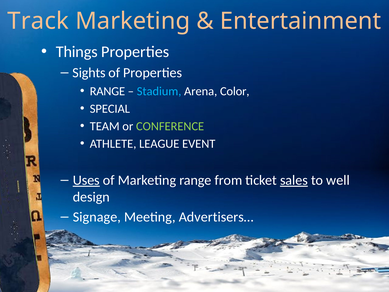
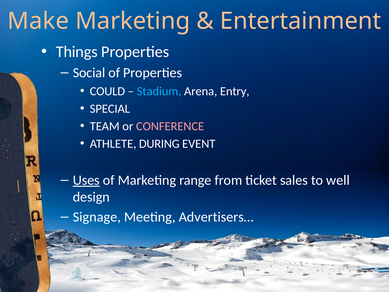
Track: Track -> Make
Sights: Sights -> Social
RANGE at (107, 91): RANGE -> COULD
Color: Color -> Entry
CONFERENCE colour: light green -> pink
LEAGUE: LEAGUE -> DURING
sales underline: present -> none
